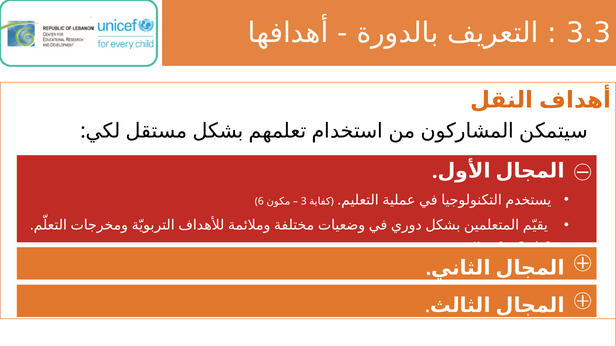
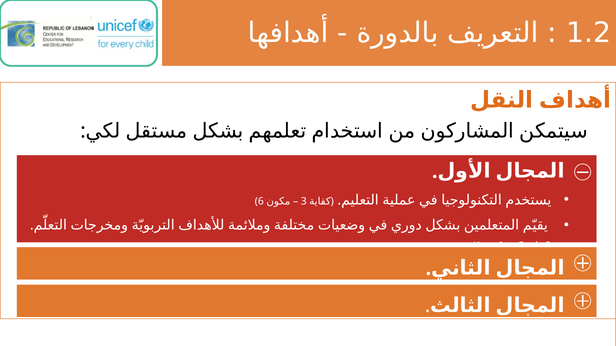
3.3: 3.3 -> 1.2
